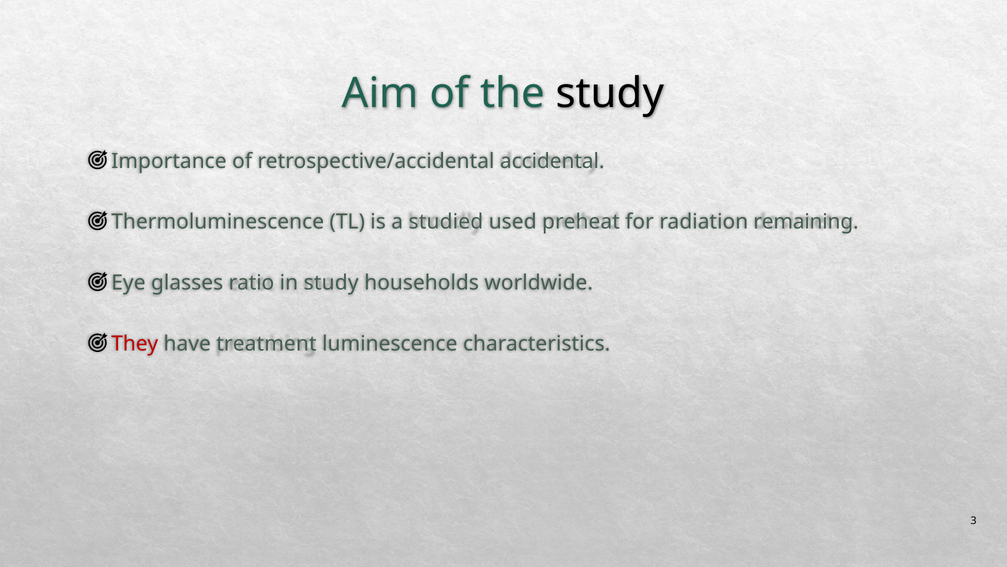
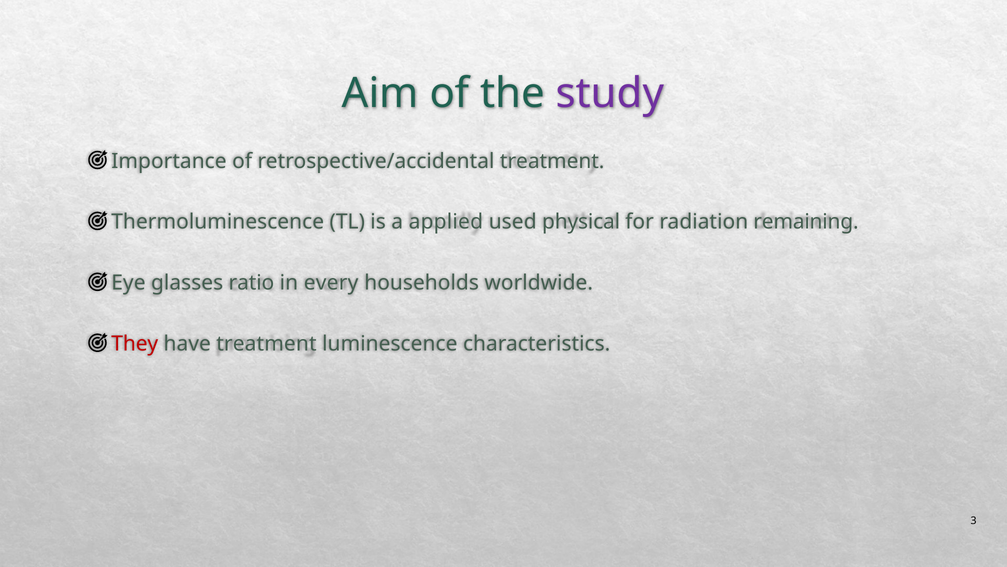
study at (610, 93) colour: black -> purple
retrospective/accidental accidental: accidental -> treatment
studied: studied -> applied
preheat: preheat -> physical
in study: study -> every
